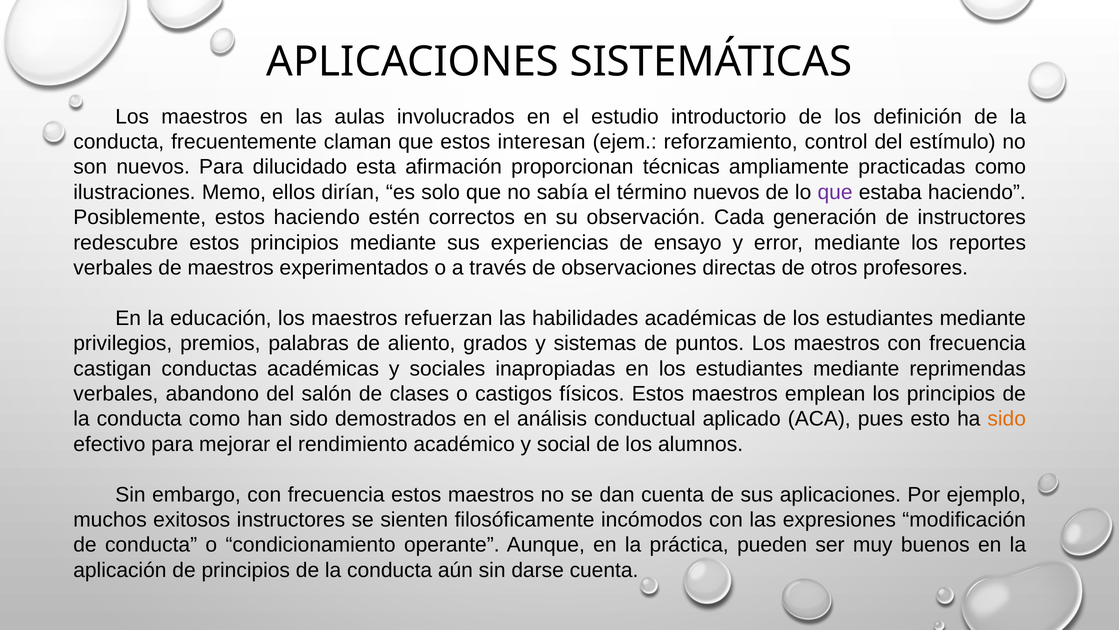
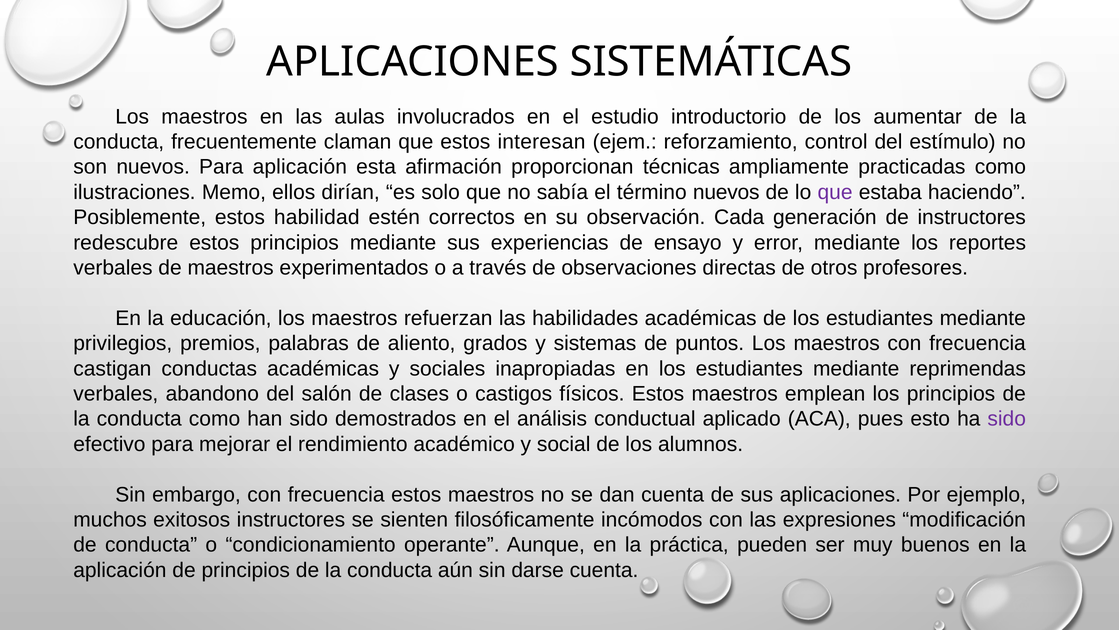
definición: definición -> aumentar
Para dilucidado: dilucidado -> aplicación
estos haciendo: haciendo -> habilidad
sido at (1007, 419) colour: orange -> purple
